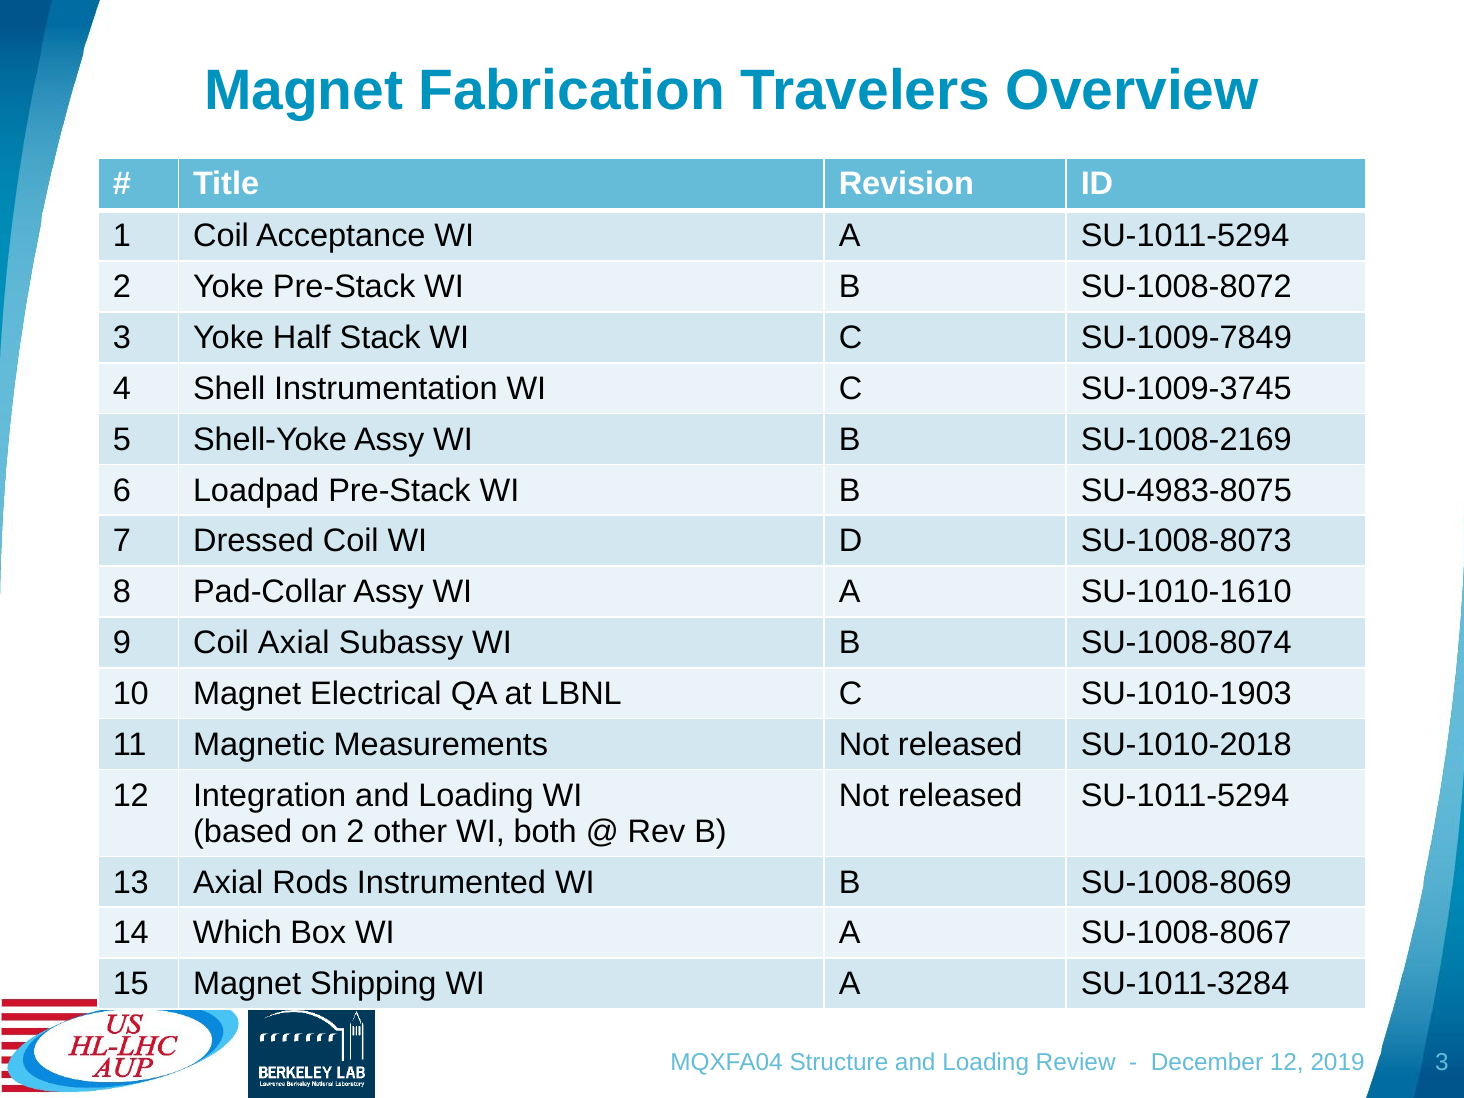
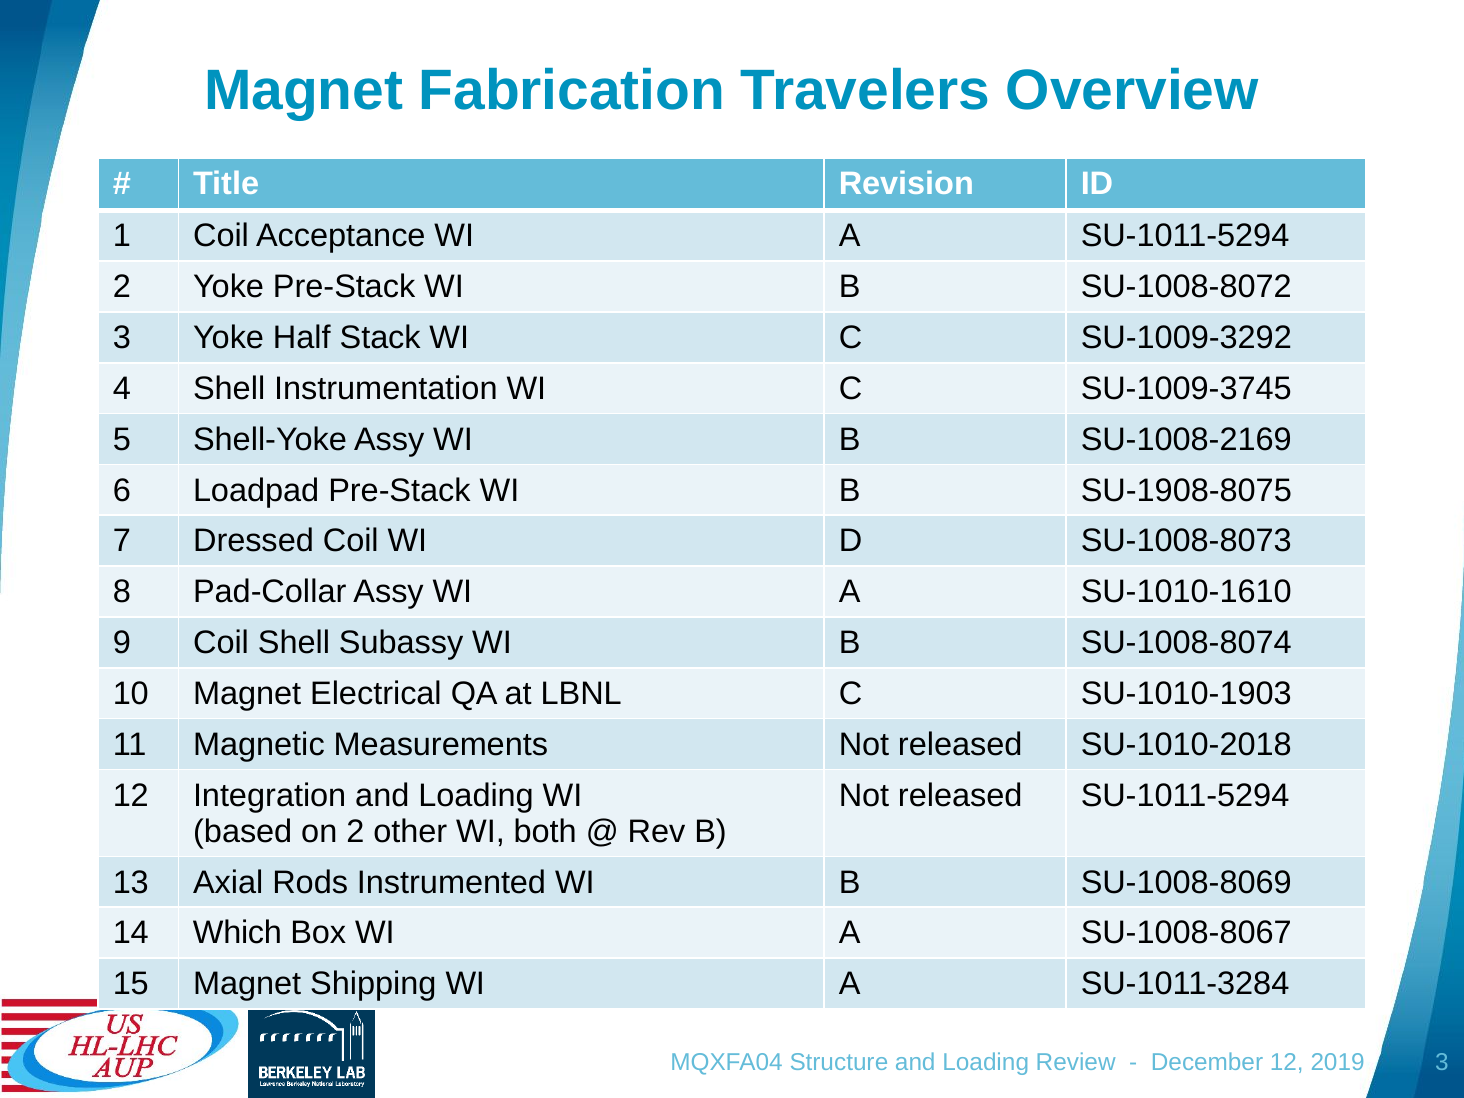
SU-1009-7849: SU-1009-7849 -> SU-1009-3292
SU-4983-8075: SU-4983-8075 -> SU-1908-8075
Coil Axial: Axial -> Shell
